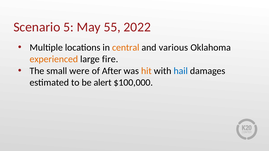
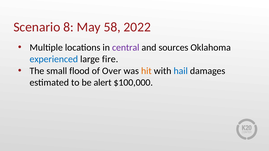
5: 5 -> 8
55: 55 -> 58
central colour: orange -> purple
various: various -> sources
experienced colour: orange -> blue
were: were -> flood
After: After -> Over
